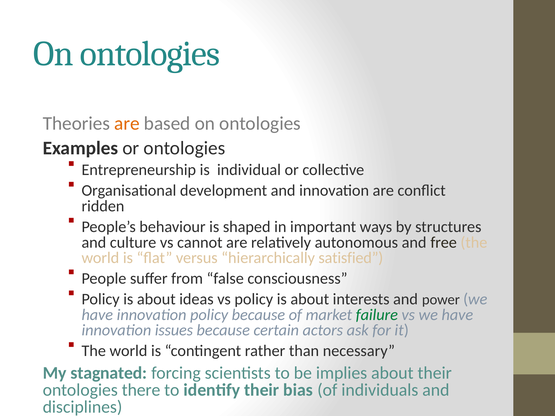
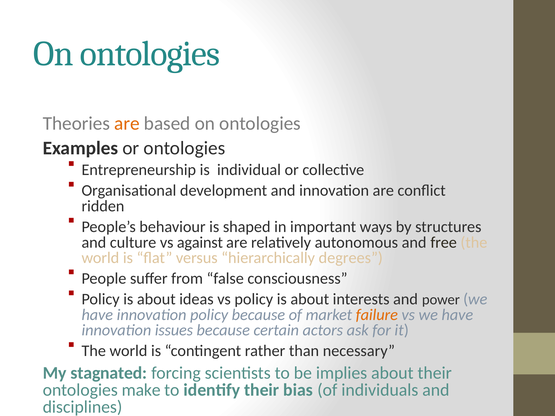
cannot: cannot -> against
satisfied: satisfied -> degrees
failure colour: green -> orange
there: there -> make
